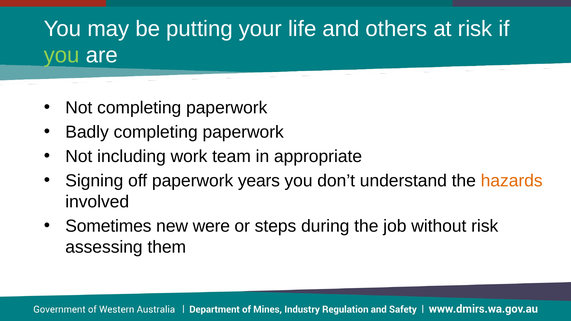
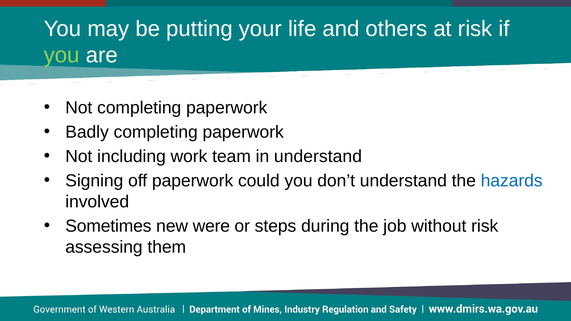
in appropriate: appropriate -> understand
years: years -> could
hazards colour: orange -> blue
